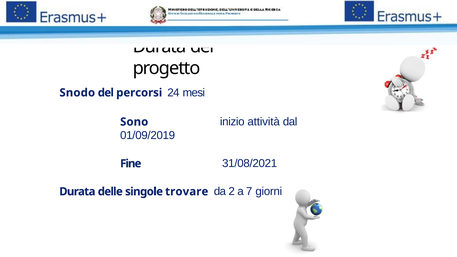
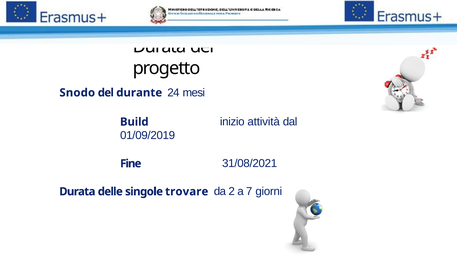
percorsi: percorsi -> durante
Sono: Sono -> Build
